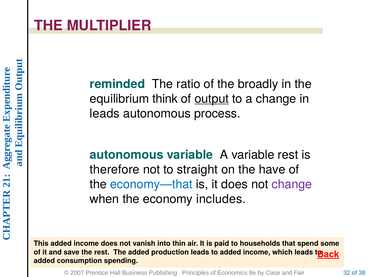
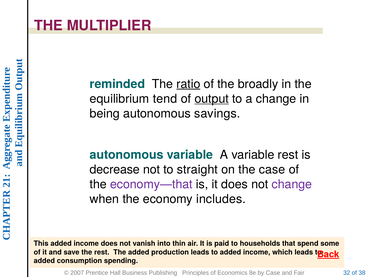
ratio underline: none -> present
think: think -> tend
leads at (105, 113): leads -> being
process: process -> savings
therefore: therefore -> decrease
the have: have -> case
economy—that colour: blue -> purple
